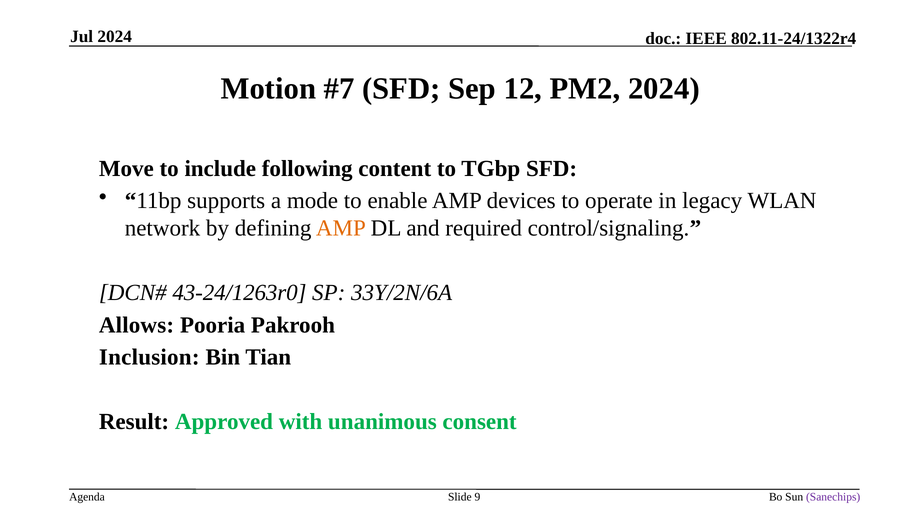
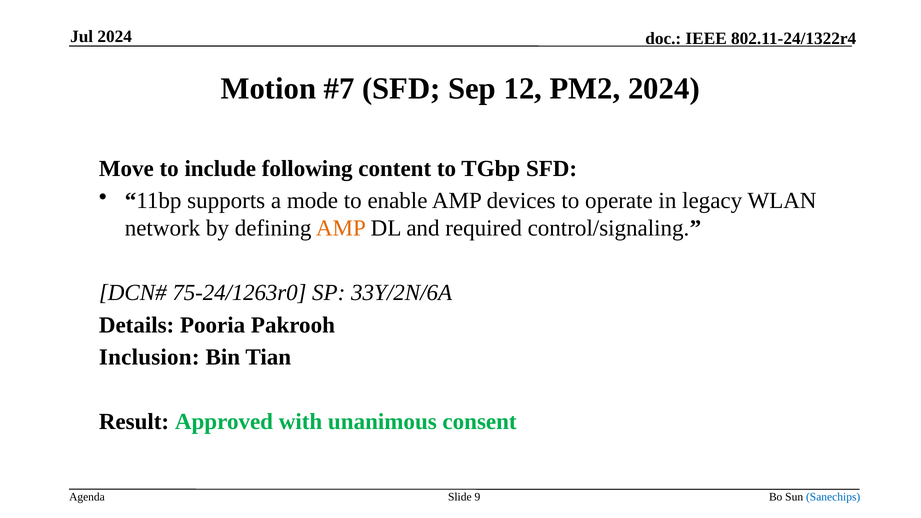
43-24/1263r0: 43-24/1263r0 -> 75-24/1263r0
Allows: Allows -> Details
Sanechips colour: purple -> blue
